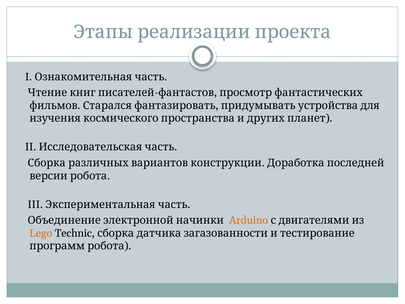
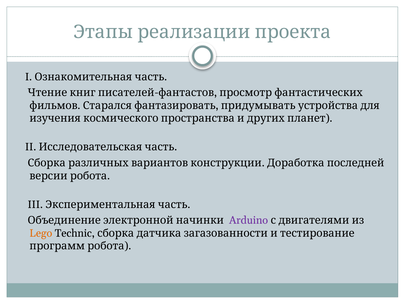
Arduino colour: orange -> purple
